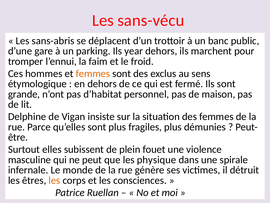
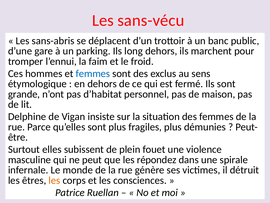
year: year -> long
femmes at (93, 73) colour: orange -> blue
physique: physique -> répondez
